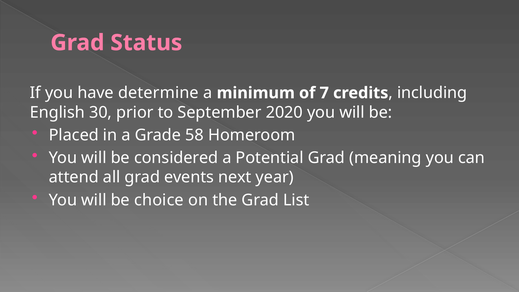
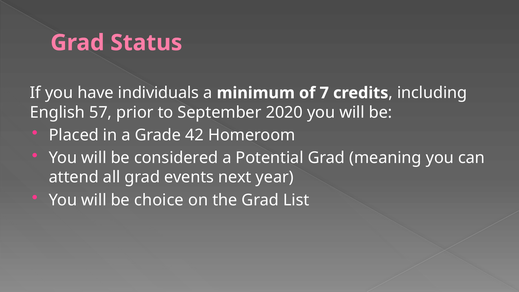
determine: determine -> individuals
30: 30 -> 57
58: 58 -> 42
